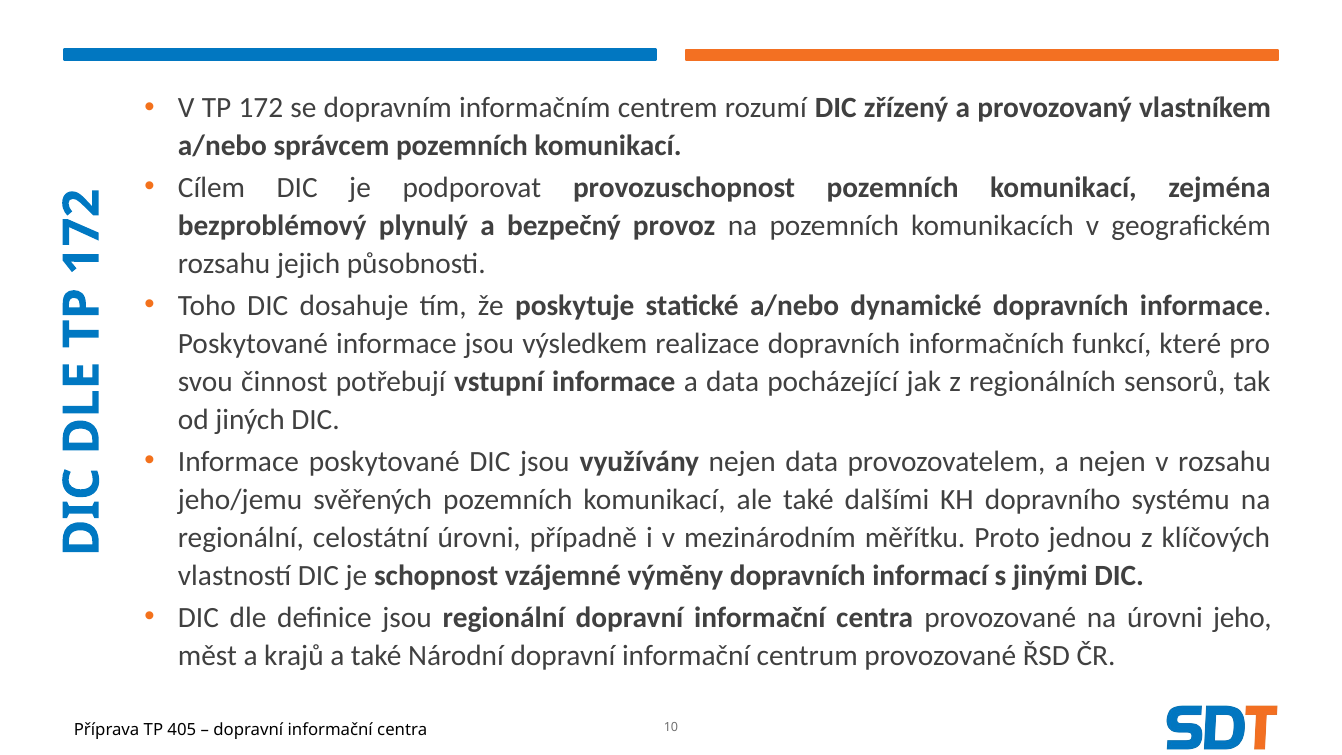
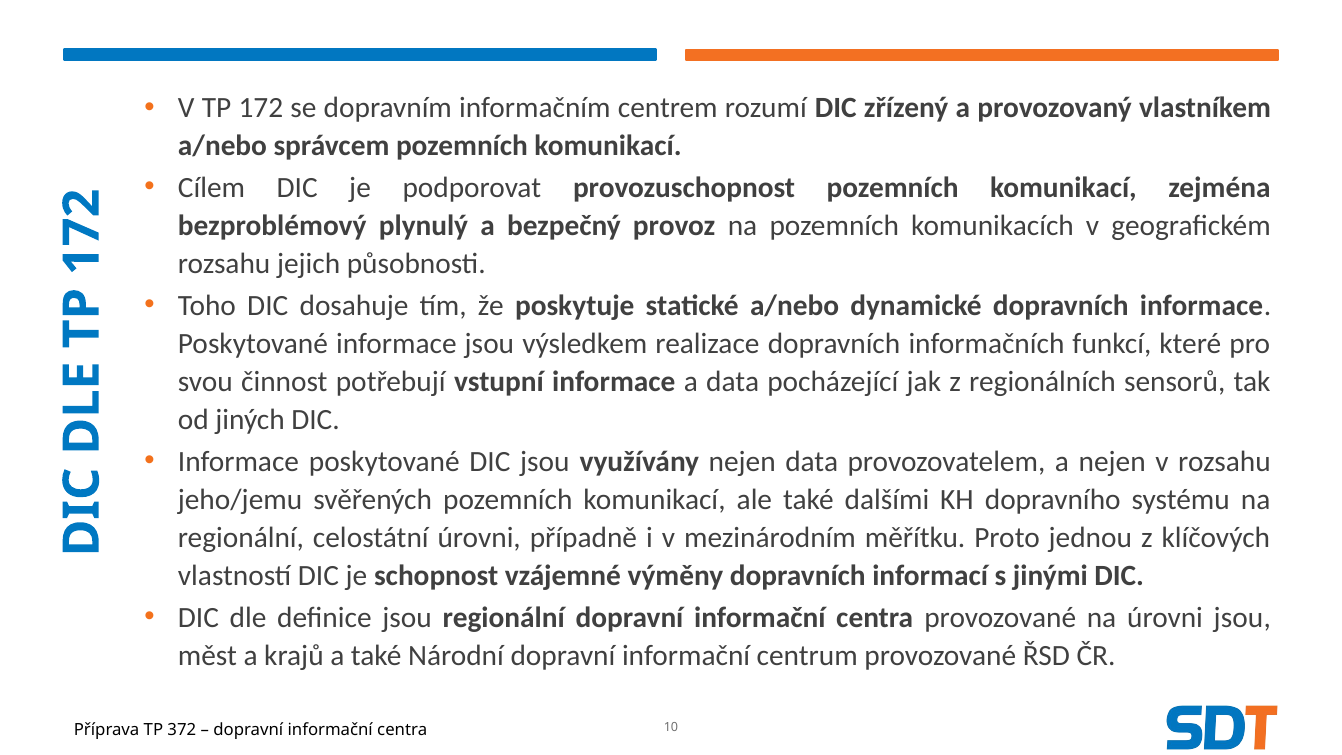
úrovni jeho: jeho -> jsou
405: 405 -> 372
